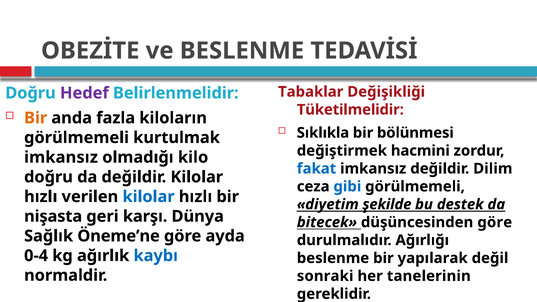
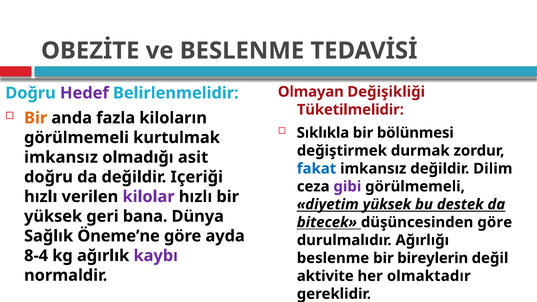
Tabaklar: Tabaklar -> Olmayan
hacmini: hacmini -> durmak
kilo: kilo -> asit
değildir Kilolar: Kilolar -> Içeriği
gibi colour: blue -> purple
kilolar at (149, 197) colour: blue -> purple
diyetim şekilde: şekilde -> yüksek
nişasta at (53, 216): nişasta -> yüksek
karşı: karşı -> bana
0-4: 0-4 -> 8-4
kaybı colour: blue -> purple
yapılarak: yapılarak -> bireylerin
sonraki: sonraki -> aktivite
tanelerinin: tanelerinin -> olmaktadır
